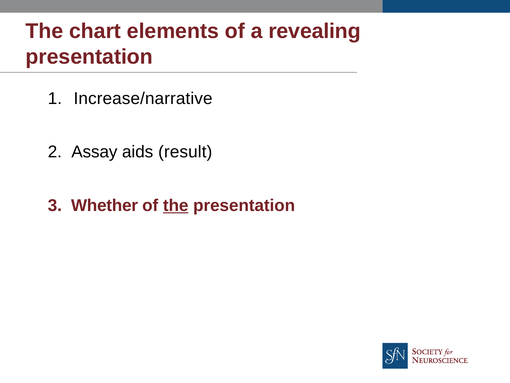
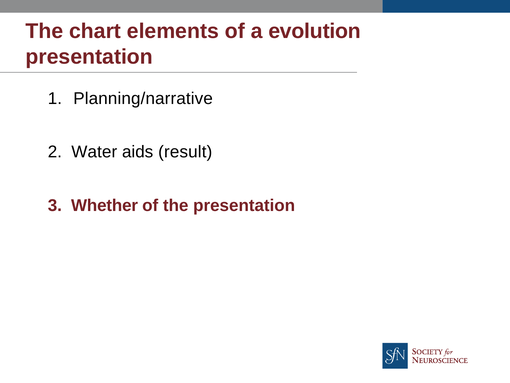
revealing: revealing -> evolution
Increase/narrative: Increase/narrative -> Planning/narrative
Assay: Assay -> Water
the at (176, 205) underline: present -> none
